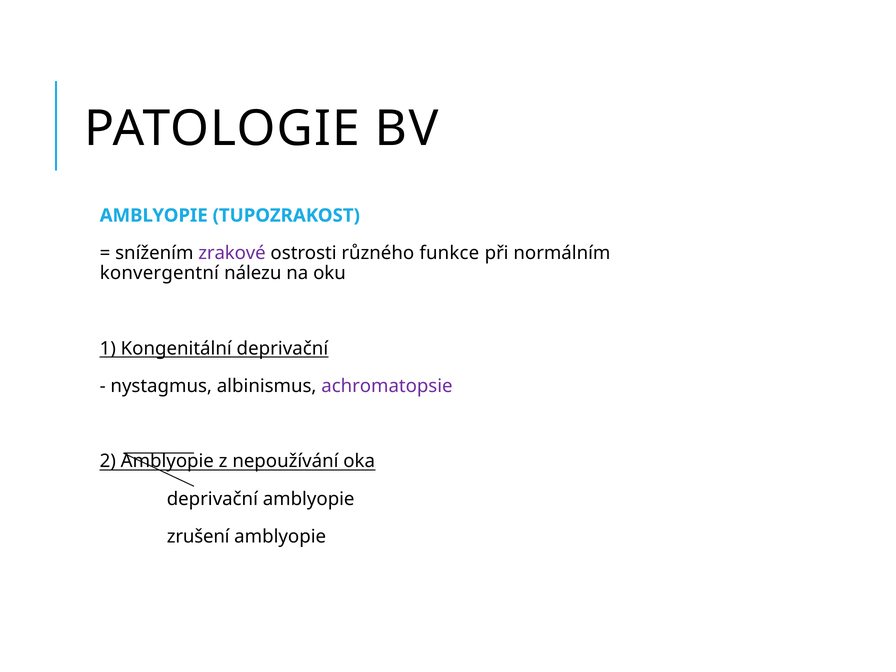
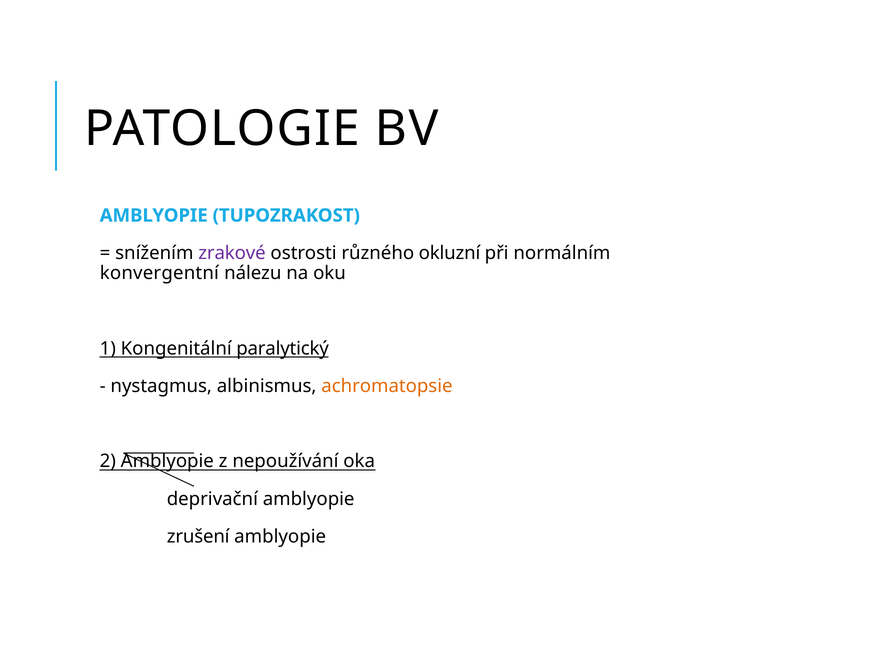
funkce: funkce -> okluzní
Kongenitální deprivační: deprivační -> paralytický
achromatopsie colour: purple -> orange
